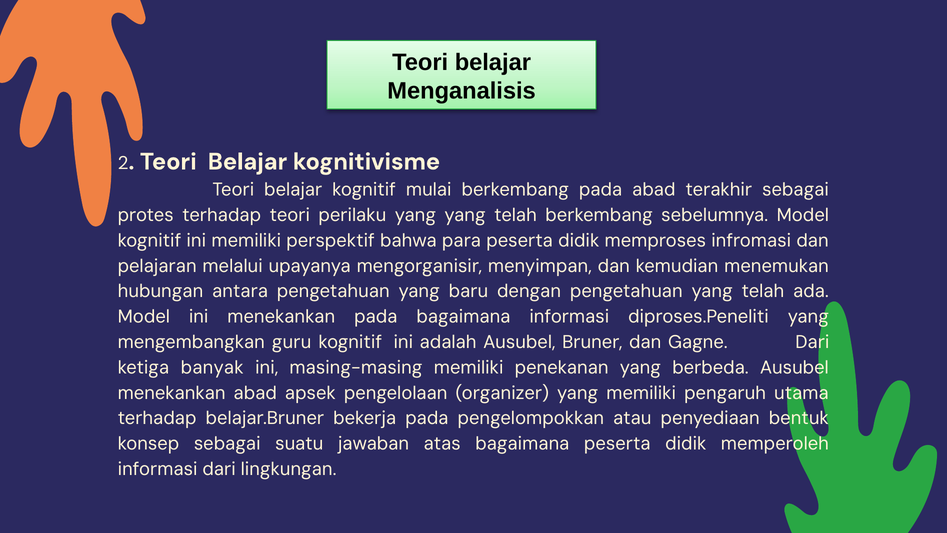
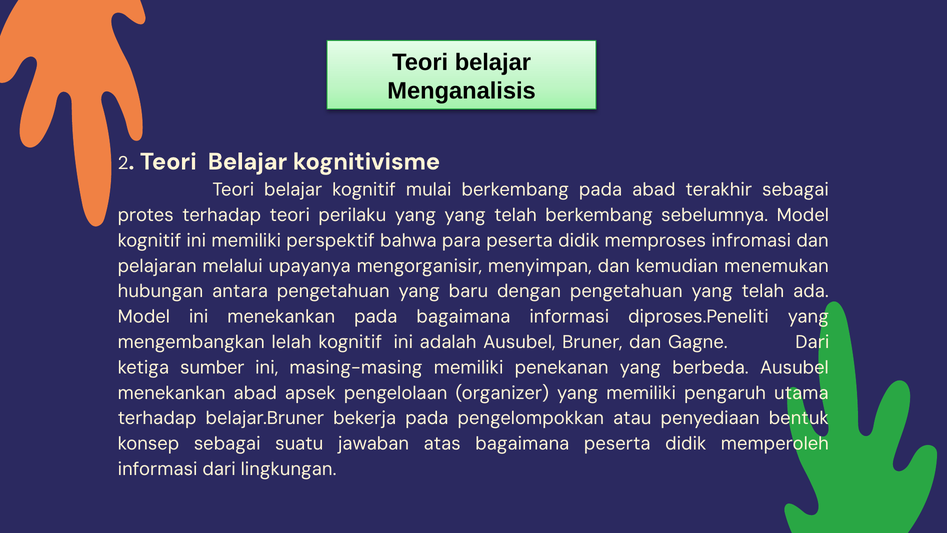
guru: guru -> lelah
banyak: banyak -> sumber
